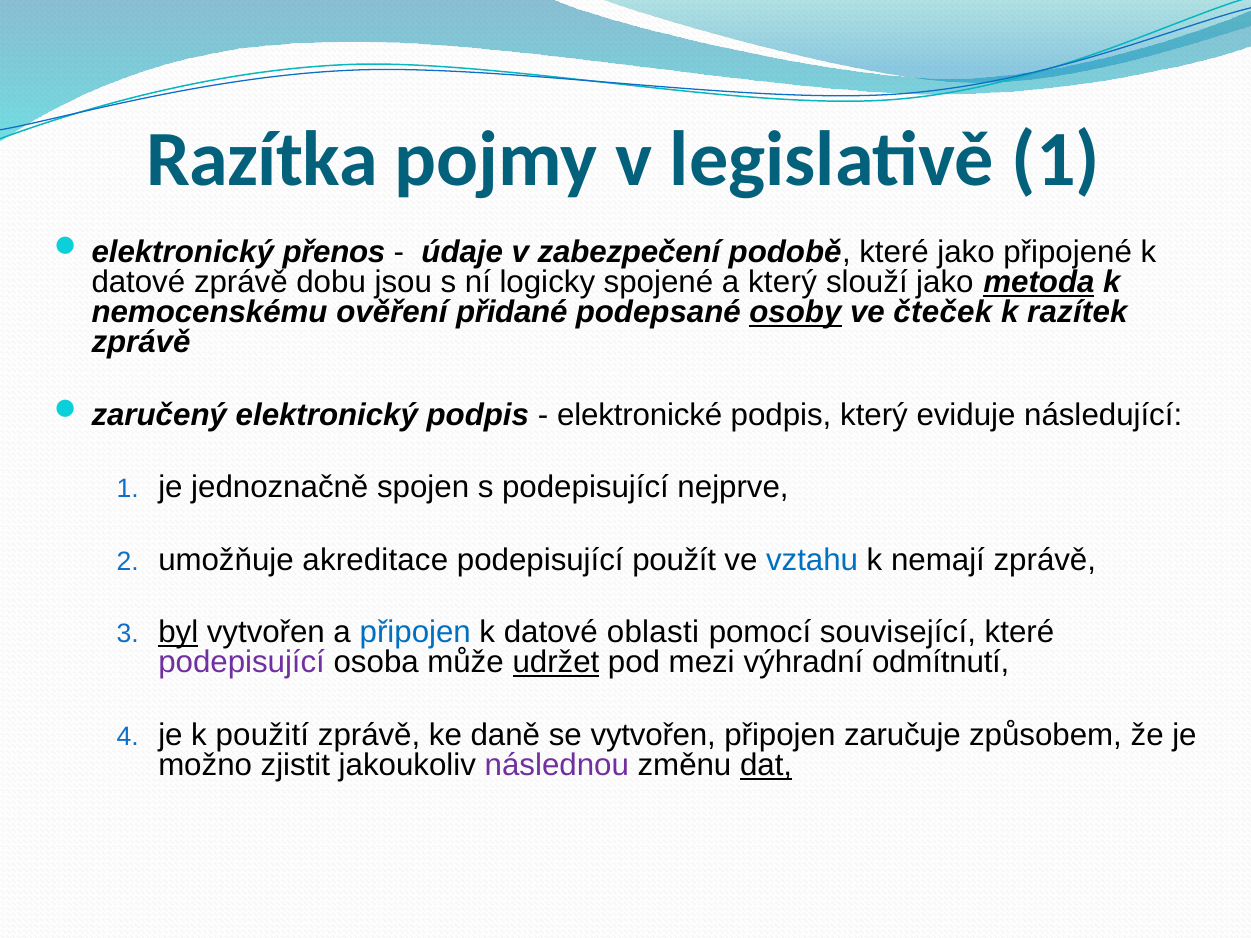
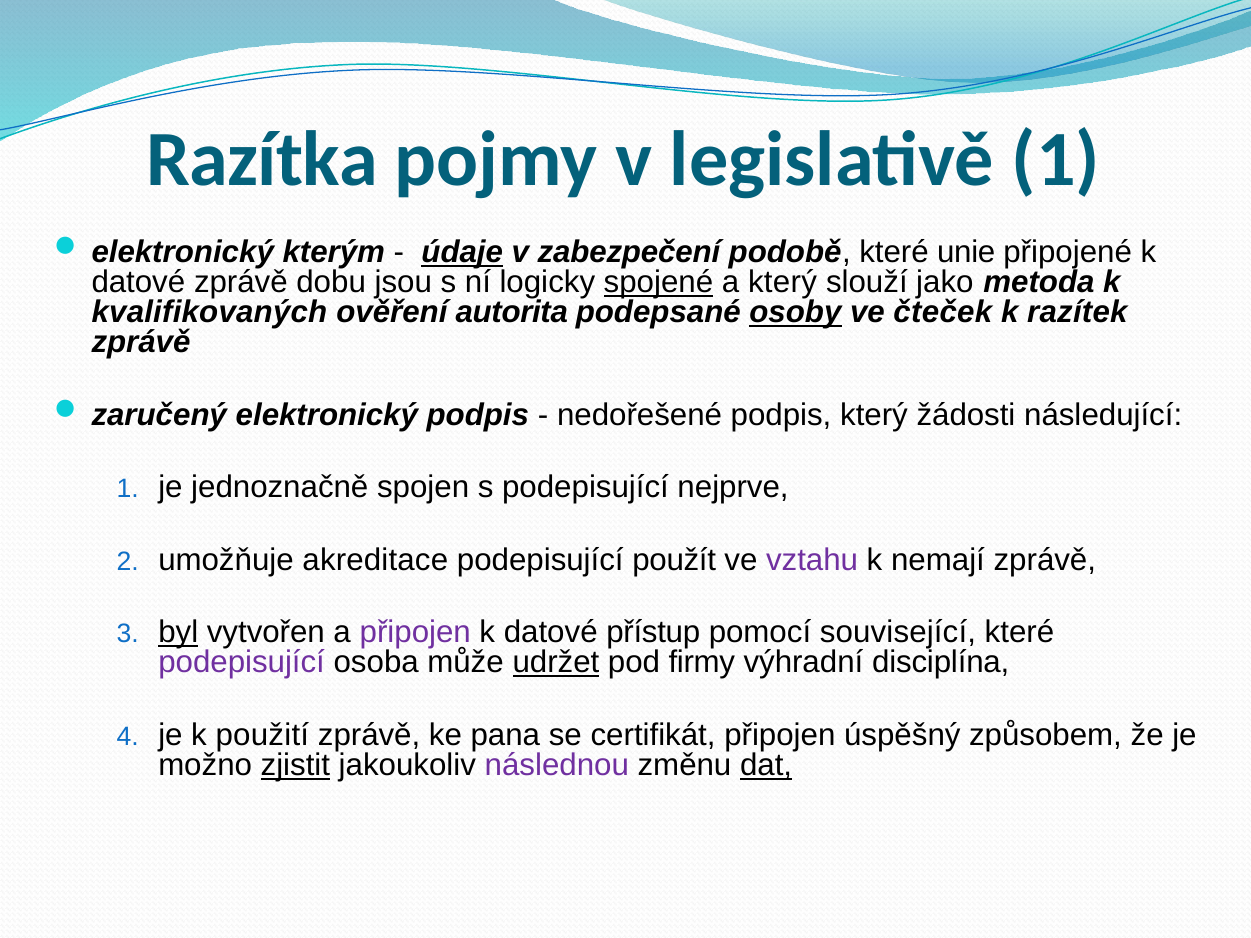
přenos: přenos -> kterým
údaje underline: none -> present
které jako: jako -> unie
spojené underline: none -> present
metoda underline: present -> none
nemocenskému: nemocenskému -> kvalifikovaných
přidané: přidané -> autorita
elektronické: elektronické -> nedořešené
eviduje: eviduje -> žádosti
vztahu colour: blue -> purple
připojen at (415, 633) colour: blue -> purple
oblasti: oblasti -> přístup
mezi: mezi -> firmy
odmítnutí: odmítnutí -> disciplína
daně: daně -> pana
se vytvořen: vytvořen -> certifikát
zaručuje: zaručuje -> úspěšný
zjistit underline: none -> present
